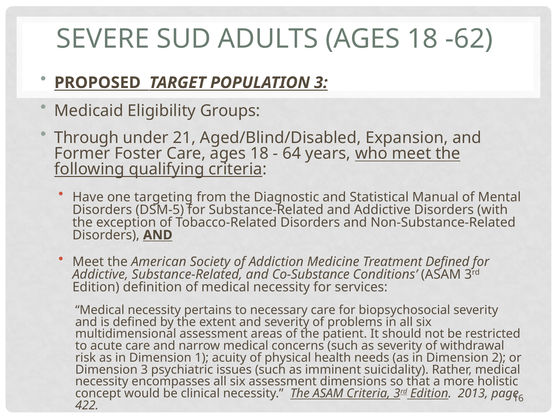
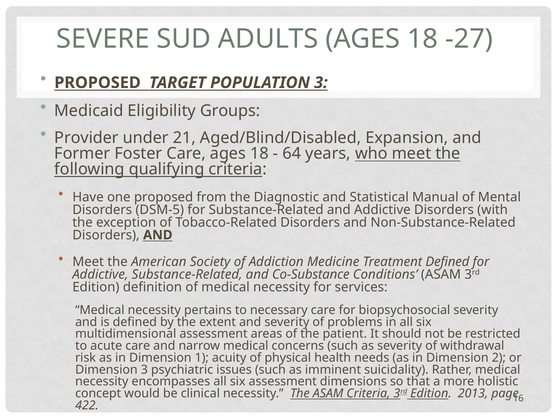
-62: -62 -> -27
Through: Through -> Provider
one targeting: targeting -> proposed
